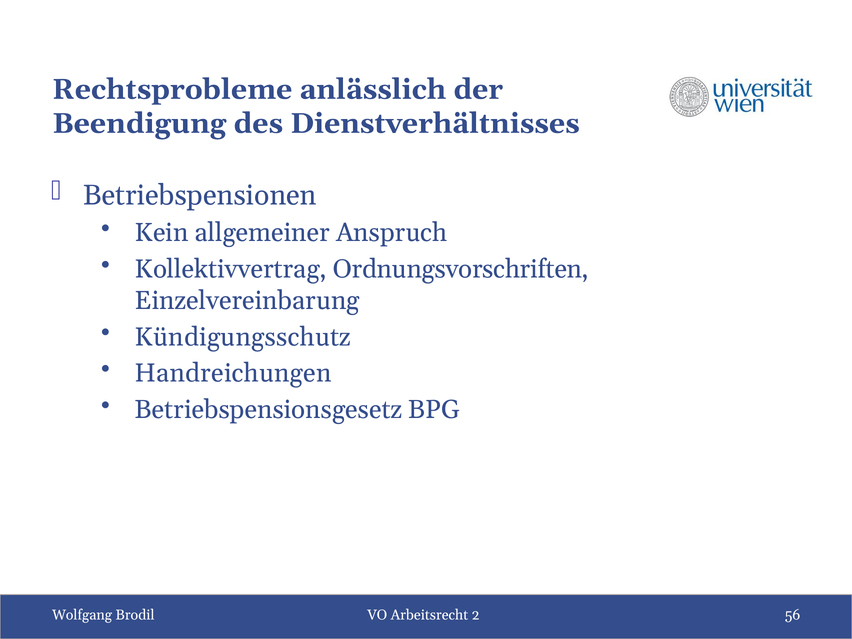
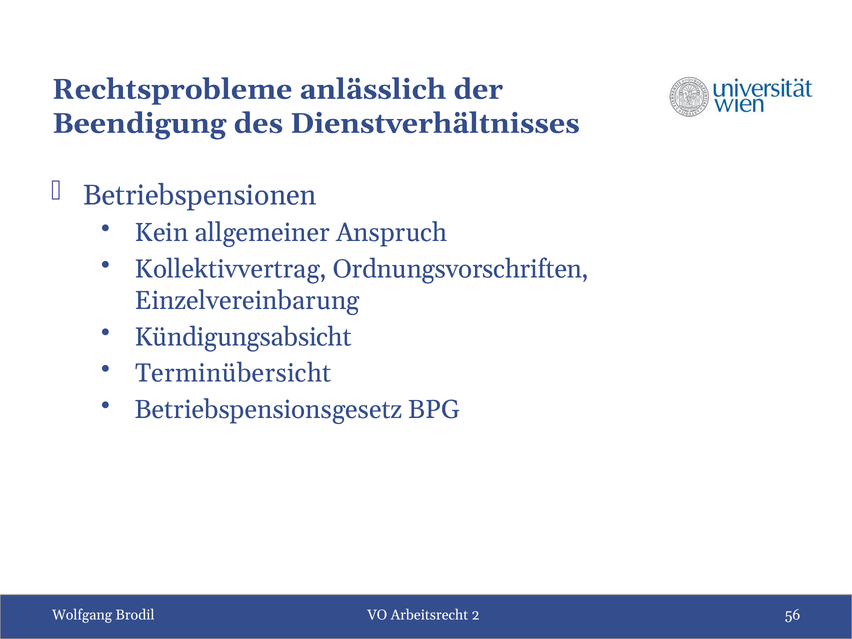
Kündigungsschutz: Kündigungsschutz -> Kündigungsabsicht
Handreichungen: Handreichungen -> Terminübersicht
